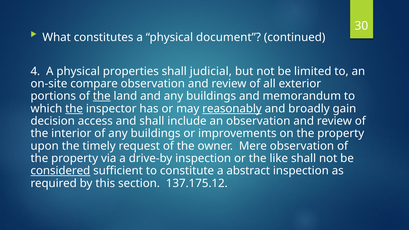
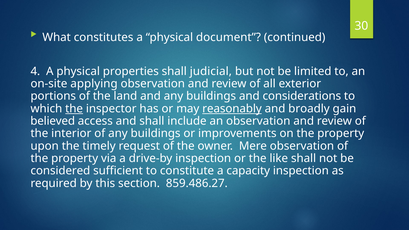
compare: compare -> applying
the at (102, 96) underline: present -> none
memorandum: memorandum -> considerations
decision: decision -> believed
considered underline: present -> none
abstract: abstract -> capacity
137.175.12: 137.175.12 -> 859.486.27
